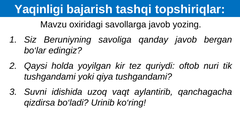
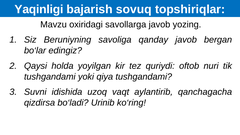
tashqi: tashqi -> sovuq
